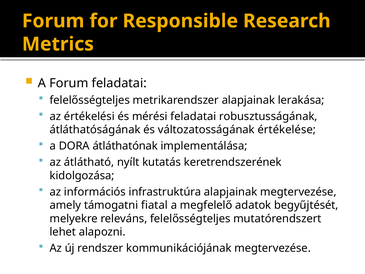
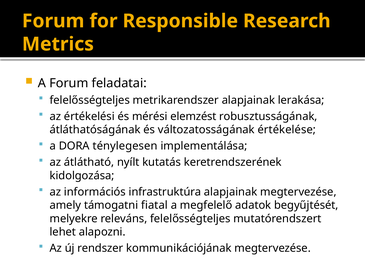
mérési feladatai: feladatai -> elemzést
átláthatónak: átláthatónak -> ténylegesen
